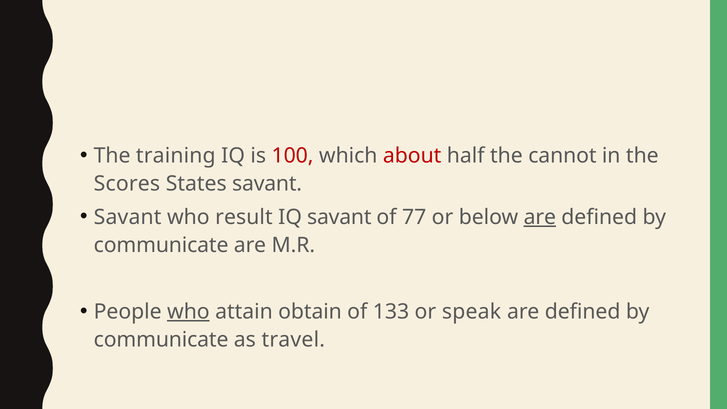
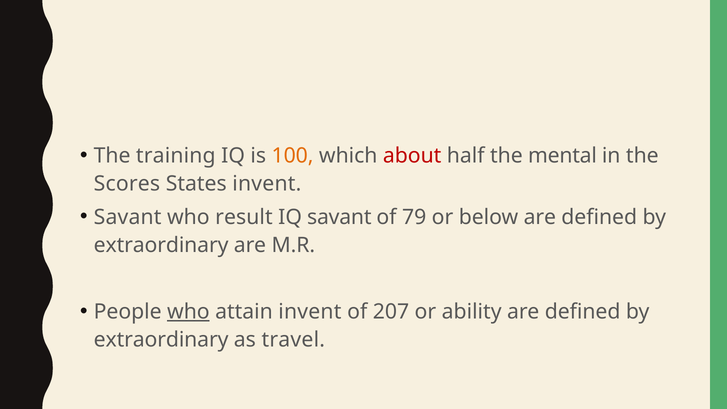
100 colour: red -> orange
cannot: cannot -> mental
States savant: savant -> invent
77: 77 -> 79
are at (540, 217) underline: present -> none
communicate at (161, 245): communicate -> extraordinary
attain obtain: obtain -> invent
133: 133 -> 207
speak: speak -> ability
communicate at (161, 340): communicate -> extraordinary
